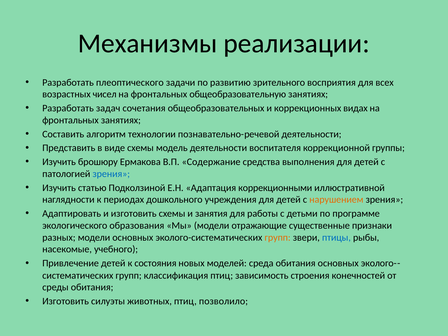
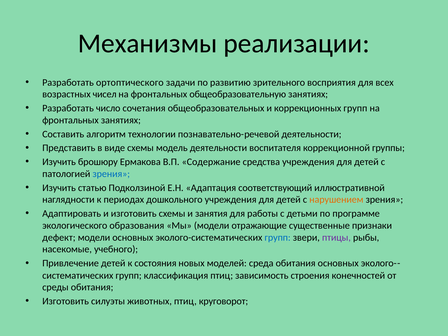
плеоптического: плеоптического -> ортоптического
задач: задач -> число
коррекционных видах: видах -> групп
средства выполнения: выполнения -> учреждения
коррекционными: коррекционными -> соответствующий
разных: разных -> дефект
групп at (278, 237) colour: orange -> blue
птицы colour: blue -> purple
позволило: позволило -> круговорот
